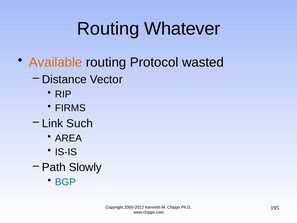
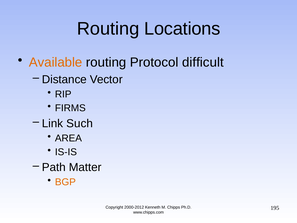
Whatever: Whatever -> Locations
wasted: wasted -> difficult
Slowly: Slowly -> Matter
BGP colour: blue -> orange
